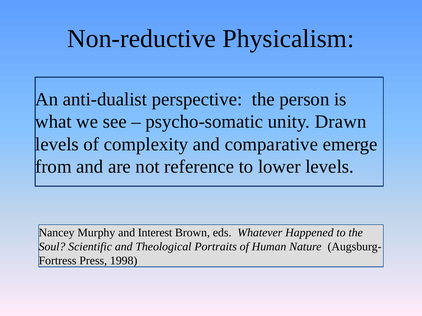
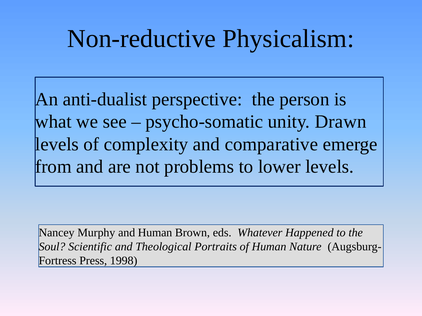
reference: reference -> problems
and Interest: Interest -> Human
